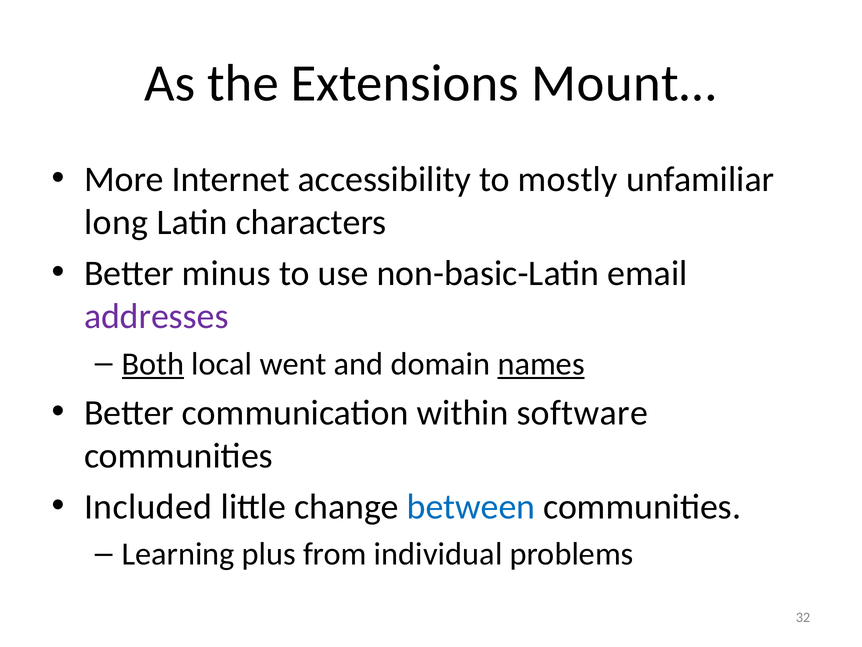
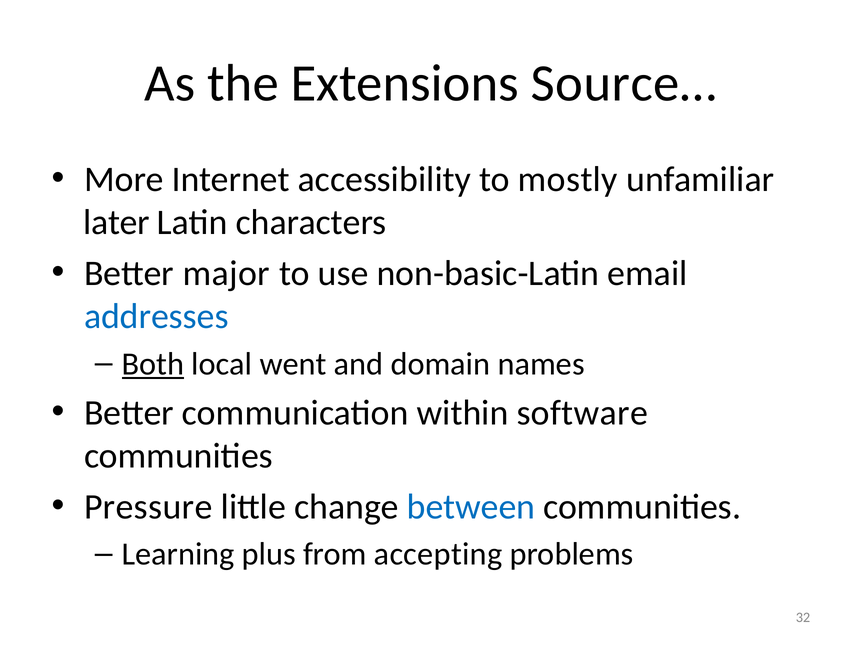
Mount…: Mount… -> Source…
long: long -> later
minus: minus -> major
addresses colour: purple -> blue
names underline: present -> none
Included: Included -> Pressure
individual: individual -> accepting
